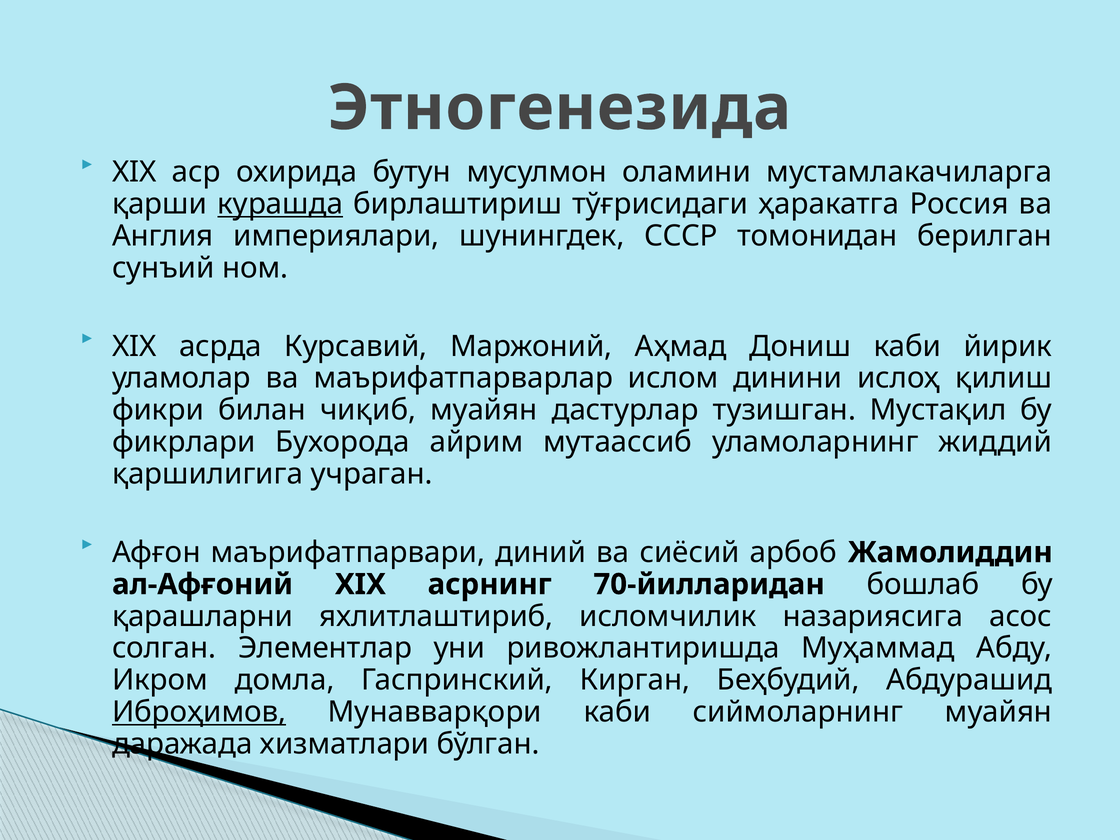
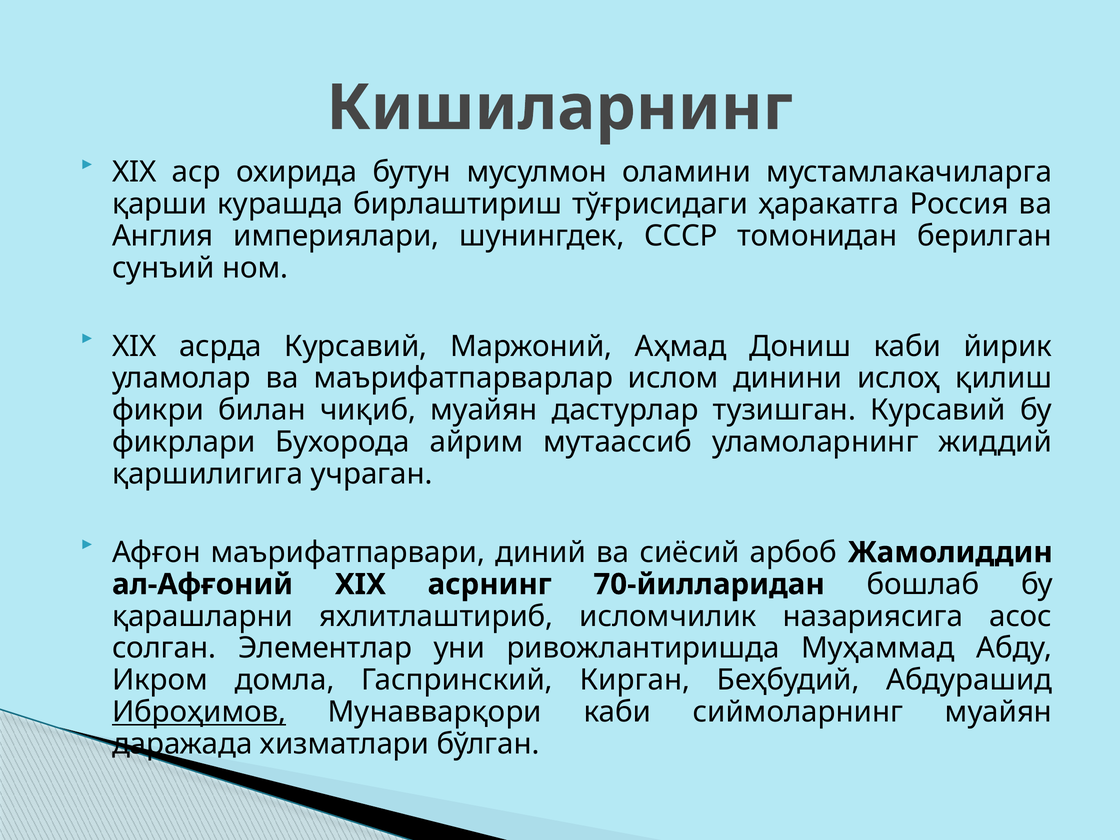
Этногенезида: Этногенезида -> Кишиларнинг
курашда underline: present -> none
тузишган Мустақил: Мустақил -> Курсавий
